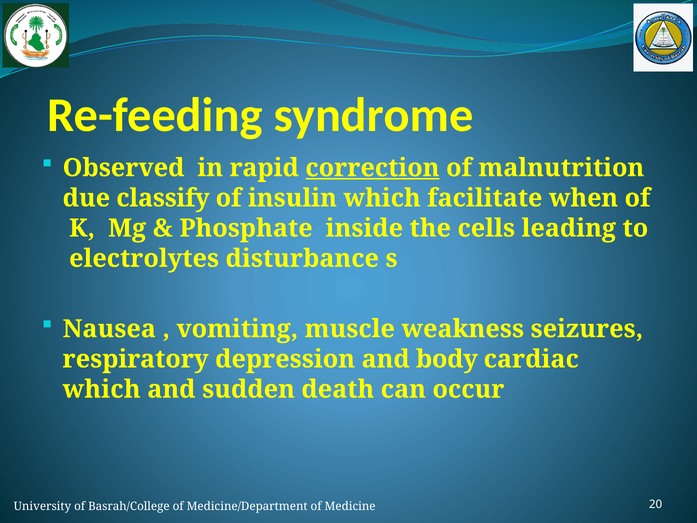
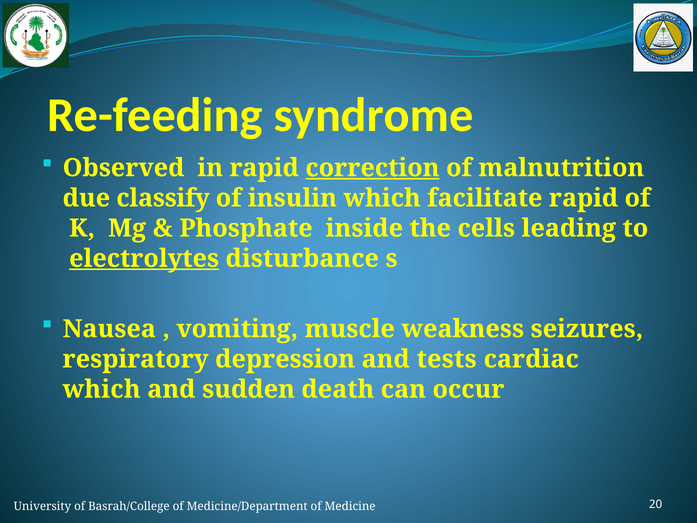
facilitate when: when -> rapid
electrolytes underline: none -> present
body: body -> tests
